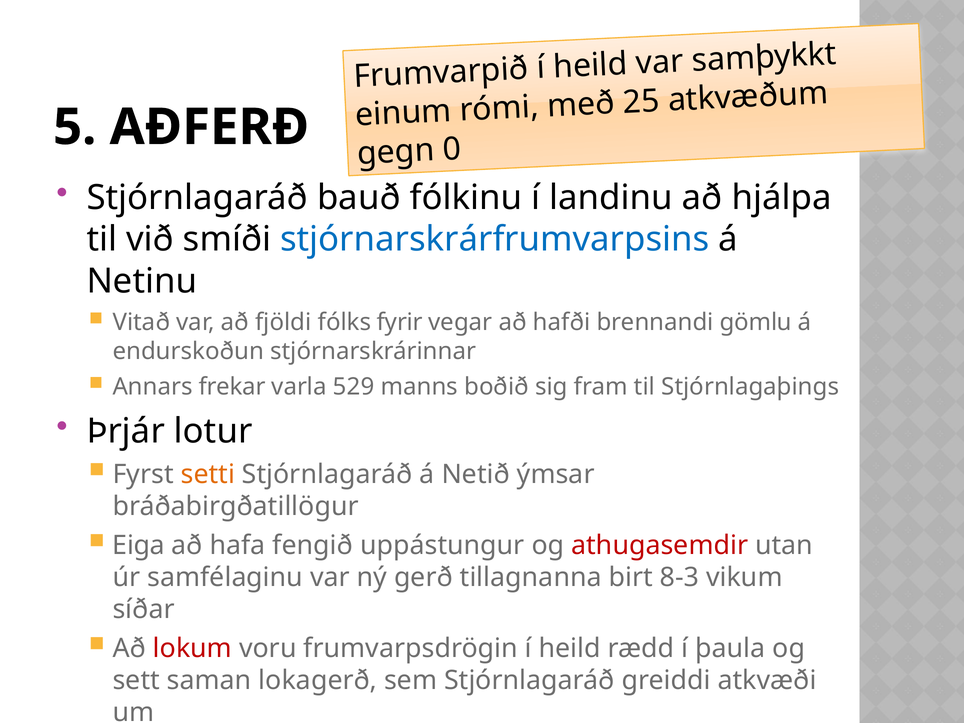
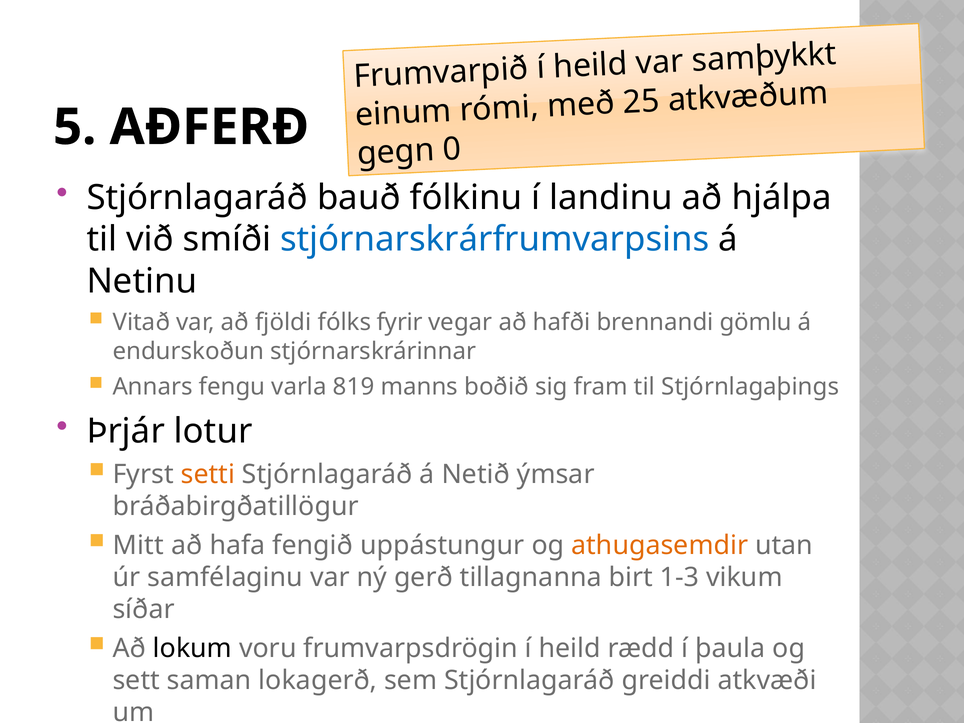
frekar: frekar -> fengu
529: 529 -> 819
Eiga: Eiga -> Mitt
athugasemdir colour: red -> orange
8-3: 8-3 -> 1-3
lokum colour: red -> black
